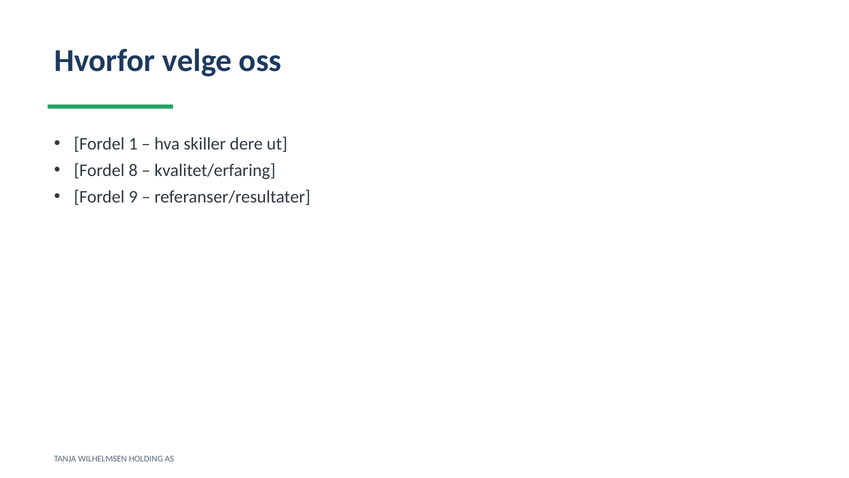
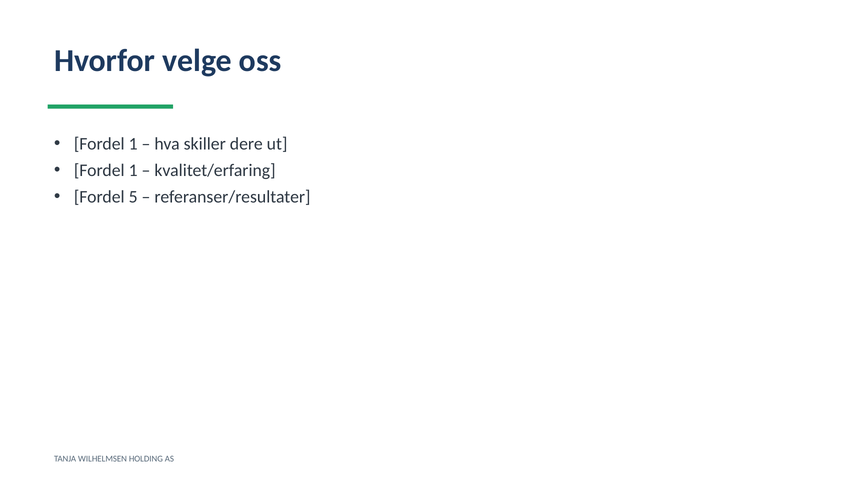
8 at (133, 170): 8 -> 1
9: 9 -> 5
